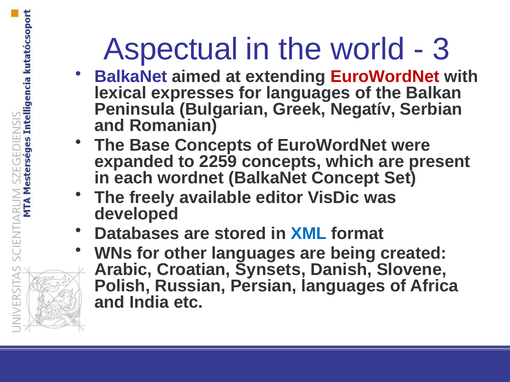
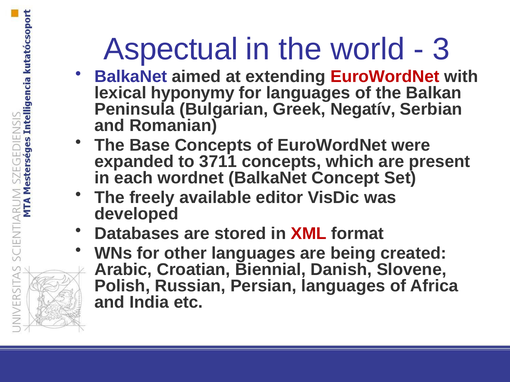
expresses: expresses -> hyponymy
2259: 2259 -> 3711
XML colour: blue -> red
Synsets: Synsets -> Biennial
